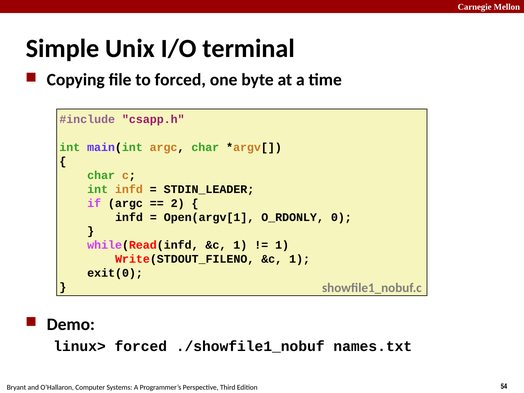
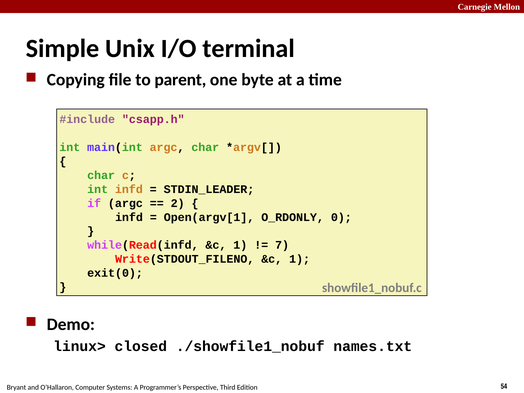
to forced: forced -> parent
1 at (282, 245): 1 -> 7
linux> forced: forced -> closed
